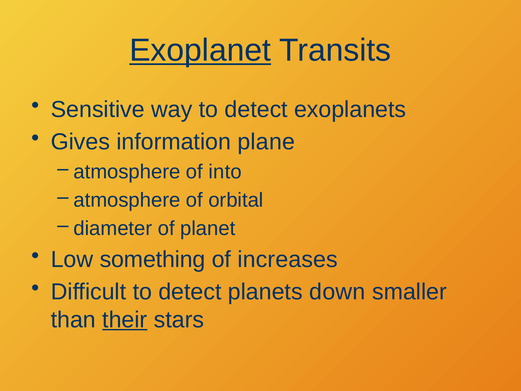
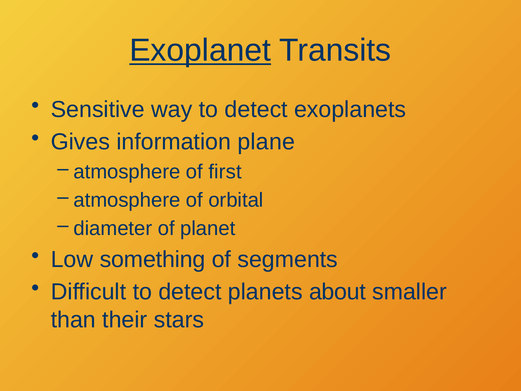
into: into -> first
increases: increases -> segments
down: down -> about
their underline: present -> none
